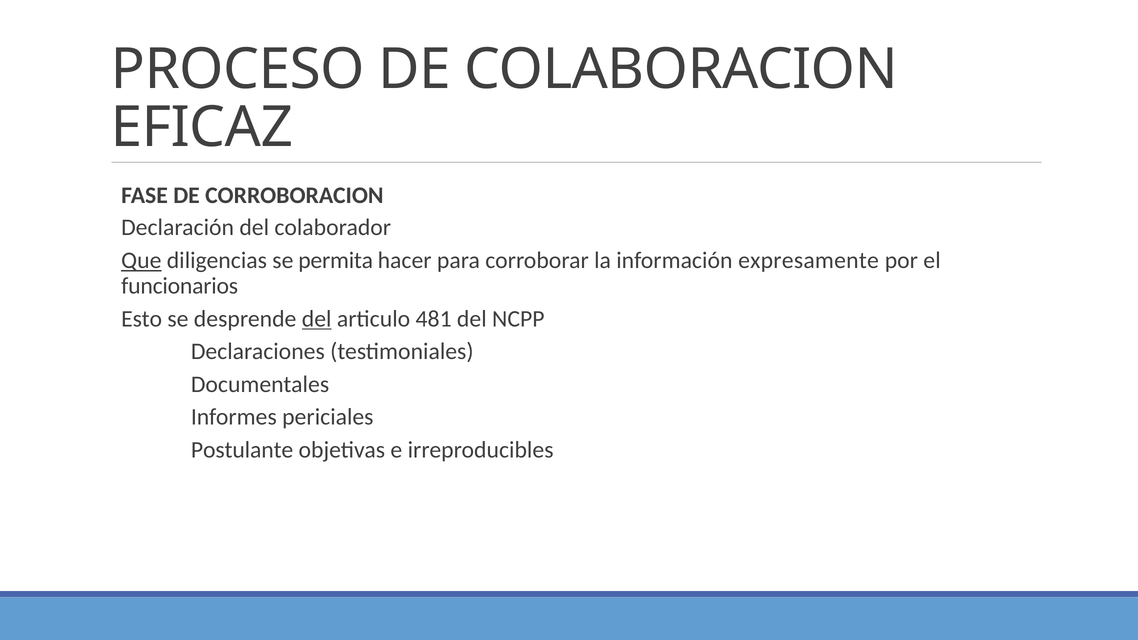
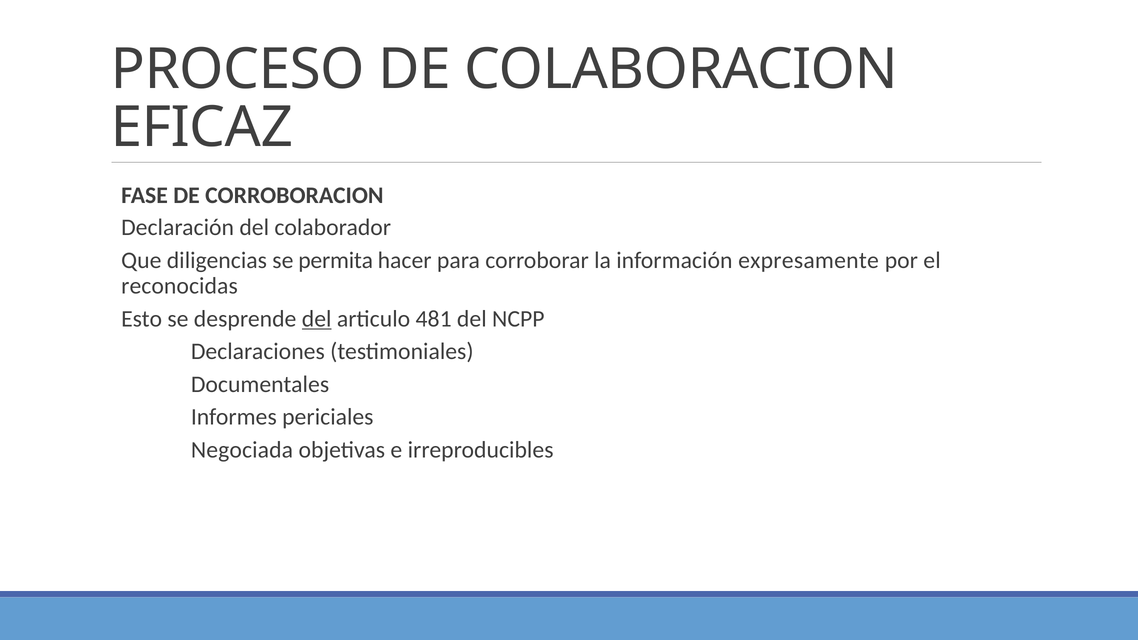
Que underline: present -> none
funcionarios: funcionarios -> reconocidas
Postulante: Postulante -> Negociada
